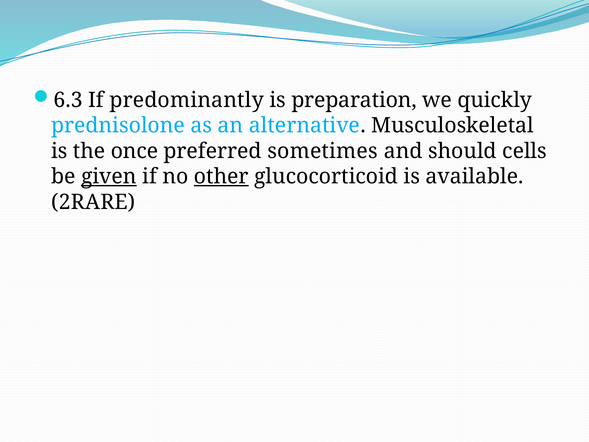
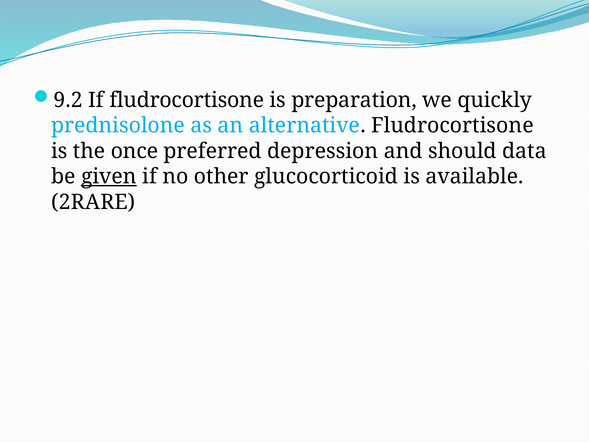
6.3: 6.3 -> 9.2
If predominantly: predominantly -> fludrocortisone
alternative Musculoskeletal: Musculoskeletal -> Fludrocortisone
sometimes: sometimes -> depression
cells: cells -> data
other underline: present -> none
